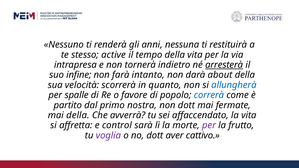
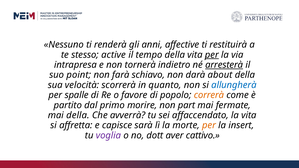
nessuna: nessuna -> affective
per at (212, 55) underline: none -> present
infine: infine -> point
intanto: intanto -> schiavo
correrà colour: blue -> orange
nostra: nostra -> morire
non dott: dott -> part
control: control -> capisce
per at (209, 125) colour: purple -> orange
frutto: frutto -> insert
